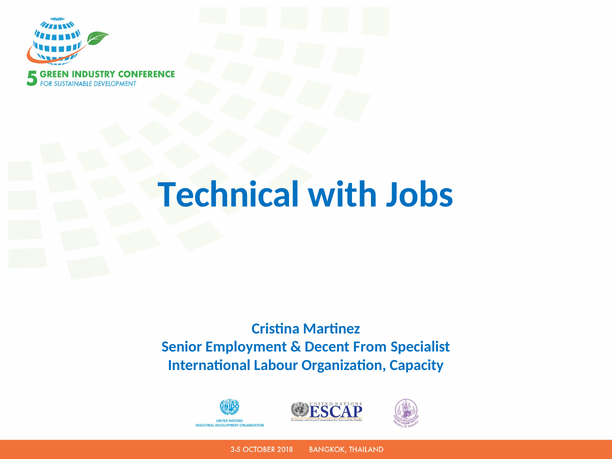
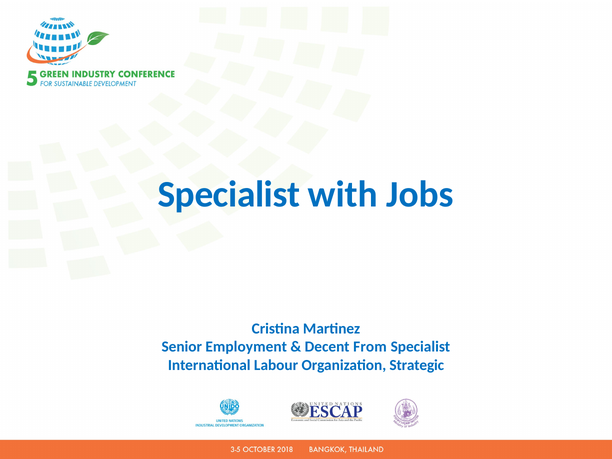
Technical at (229, 194): Technical -> Specialist
Capacity: Capacity -> Strategic
